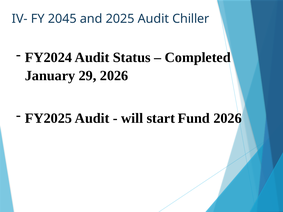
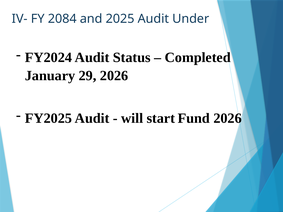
2045: 2045 -> 2084
Chiller: Chiller -> Under
